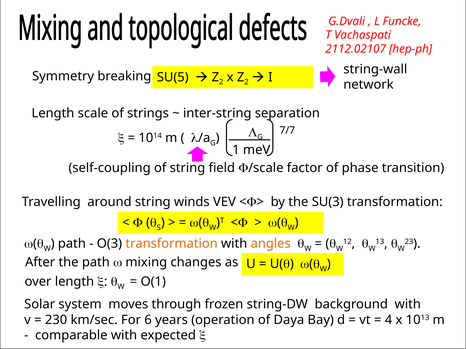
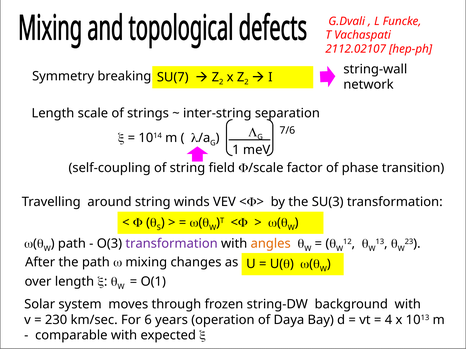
SU(5: SU(5 -> SU(7
7/7: 7/7 -> 7/6
transformation at (172, 244) colour: orange -> purple
